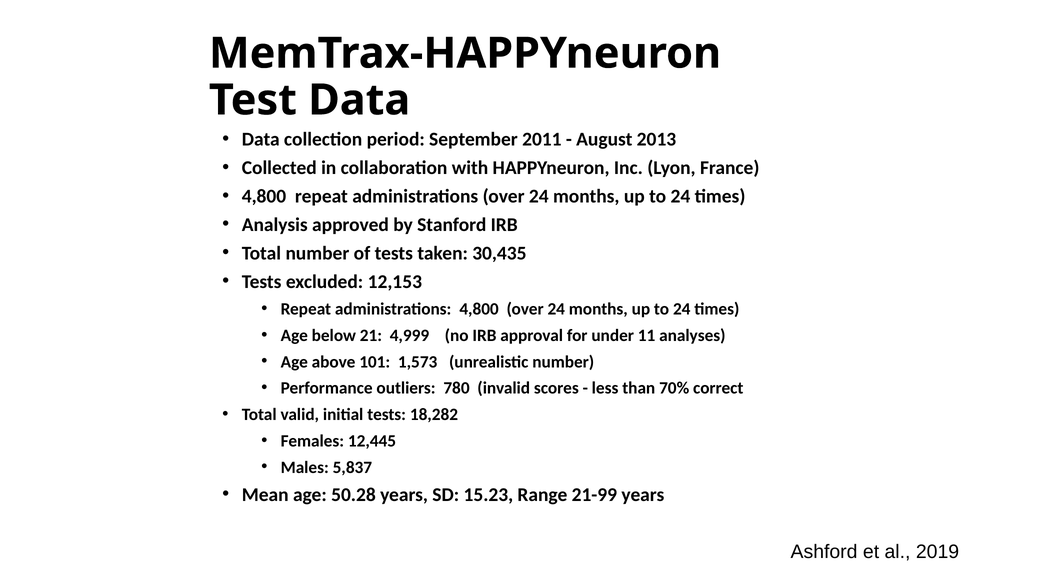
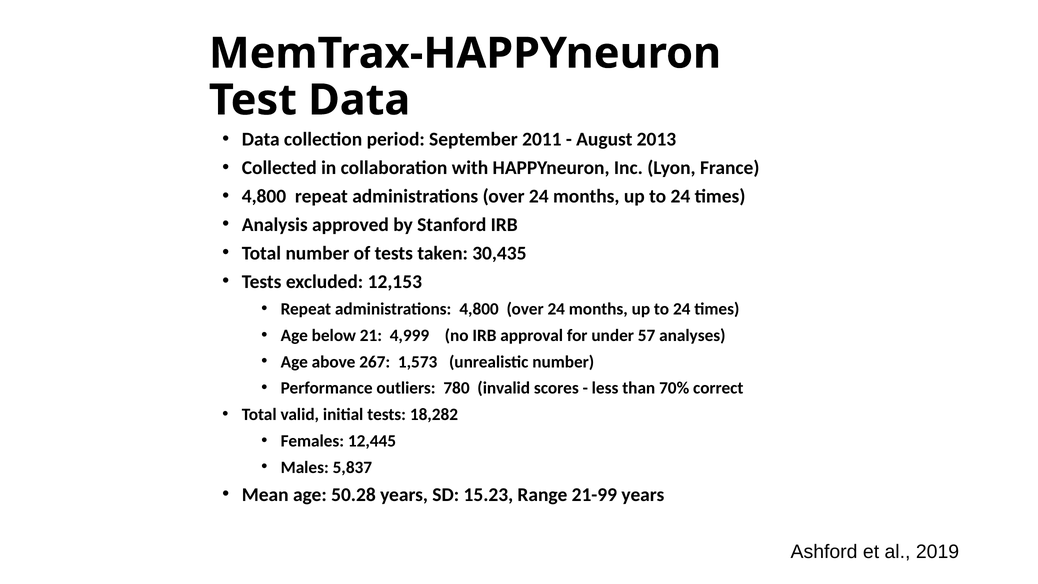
11: 11 -> 57
101: 101 -> 267
